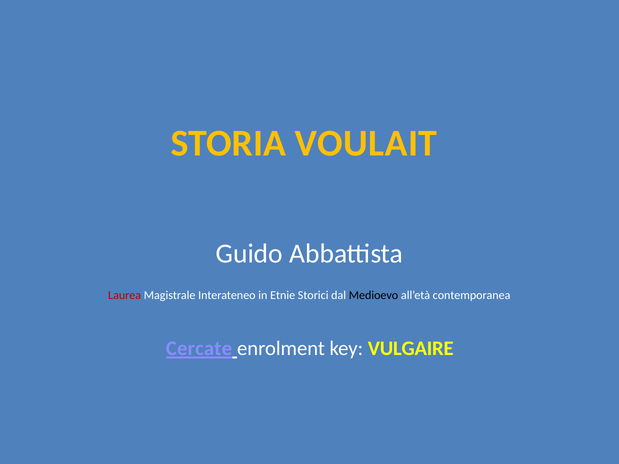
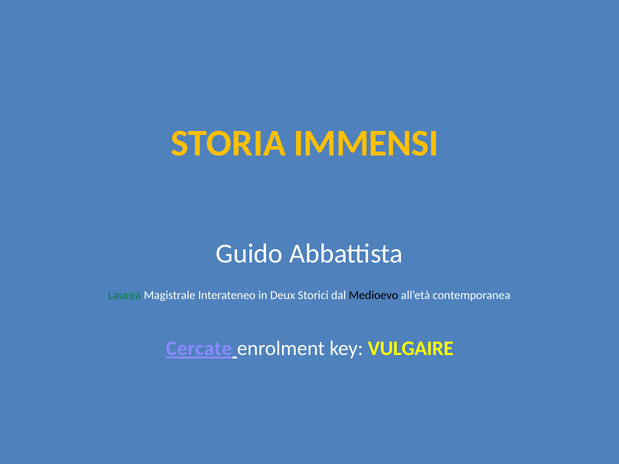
VOULAIT: VOULAIT -> IMMENSI
Laurea colour: red -> green
Etnie: Etnie -> Deux
